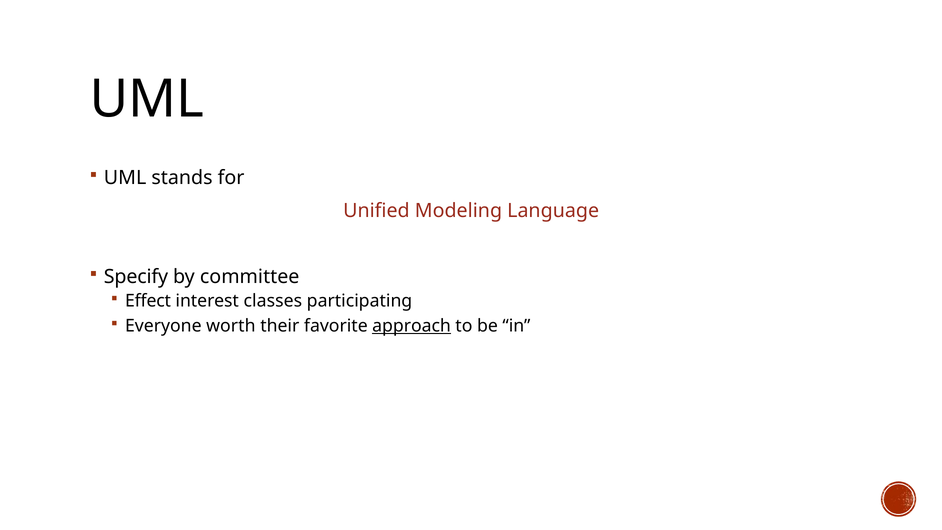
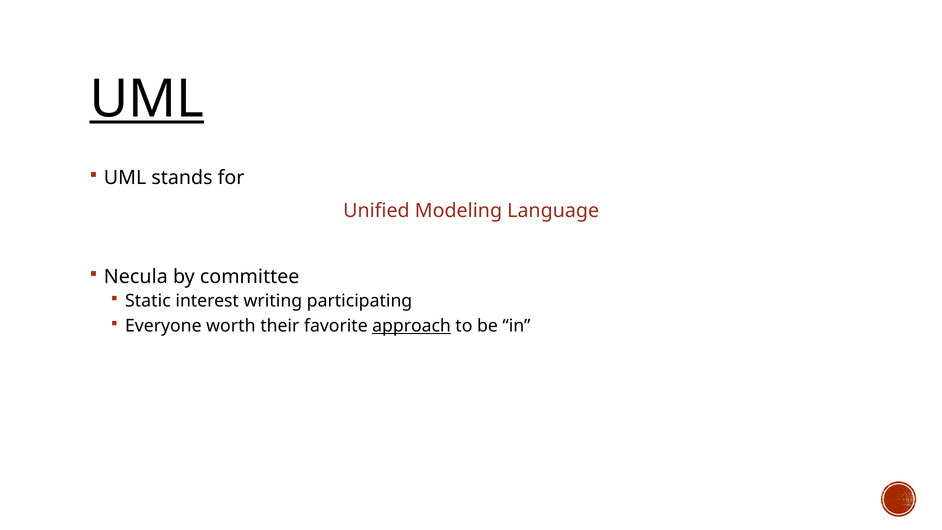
UML at (147, 99) underline: none -> present
Specify: Specify -> Necula
Effect: Effect -> Static
classes: classes -> writing
